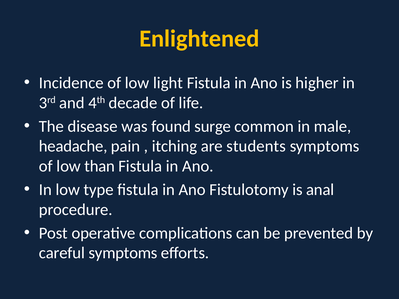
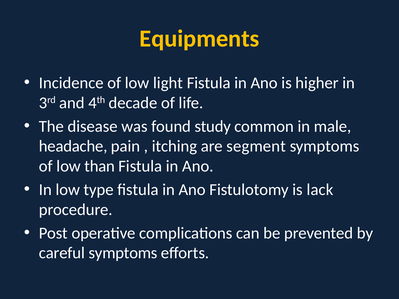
Enlightened: Enlightened -> Equipments
surge: surge -> study
students: students -> segment
anal: anal -> lack
